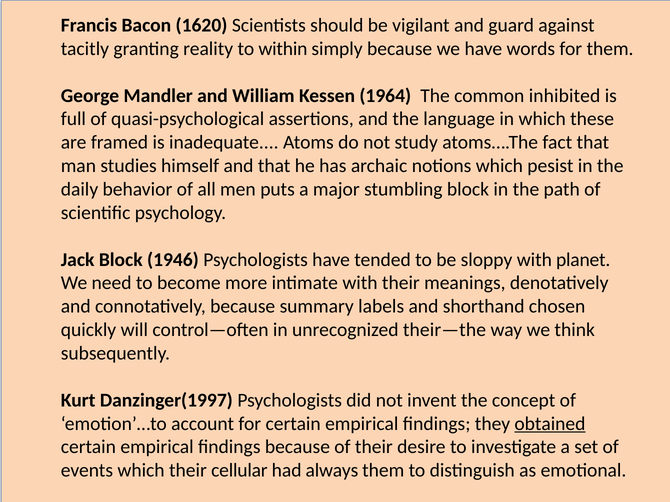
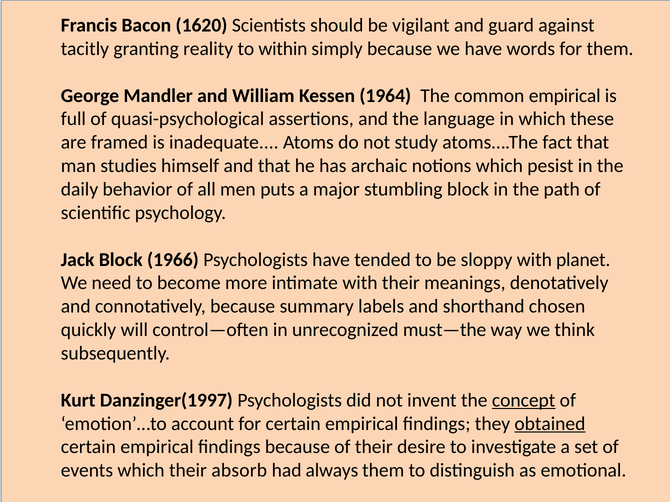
common inhibited: inhibited -> empirical
1946: 1946 -> 1966
their—the: their—the -> must—the
concept underline: none -> present
cellular: cellular -> absorb
